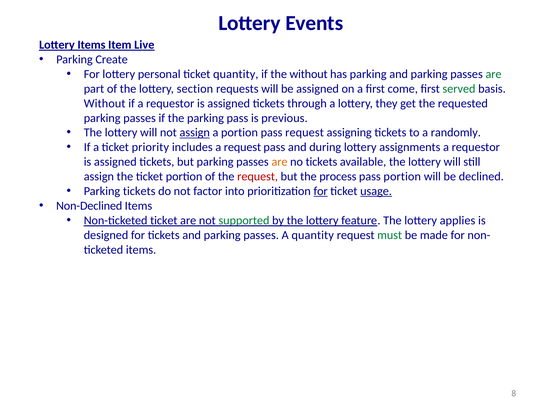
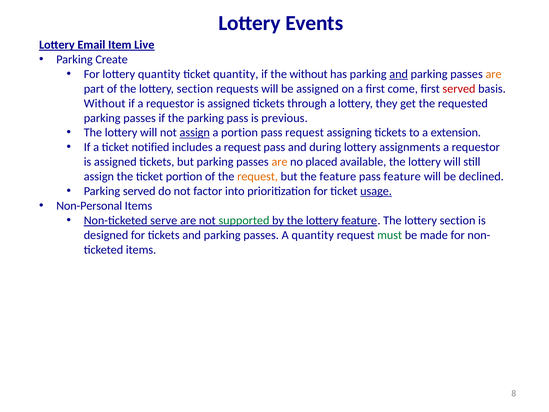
Lottery Items: Items -> Email
lottery personal: personal -> quantity
and at (399, 74) underline: none -> present
are at (494, 74) colour: green -> orange
served at (459, 89) colour: green -> red
randomly: randomly -> extension
priority: priority -> notified
no tickets: tickets -> placed
request at (258, 176) colour: red -> orange
the process: process -> feature
pass portion: portion -> feature
Parking tickets: tickets -> served
for at (321, 191) underline: present -> none
Non-Declined: Non-Declined -> Non-Personal
Non-ticketed ticket: ticket -> serve
feature The lottery applies: applies -> section
